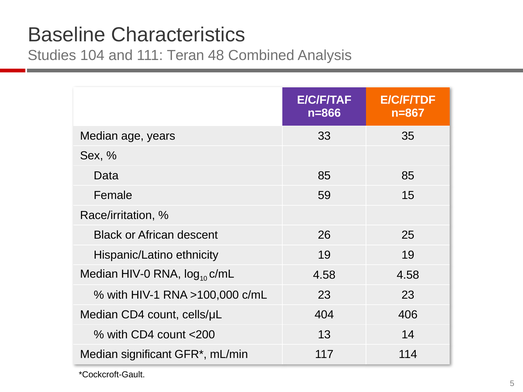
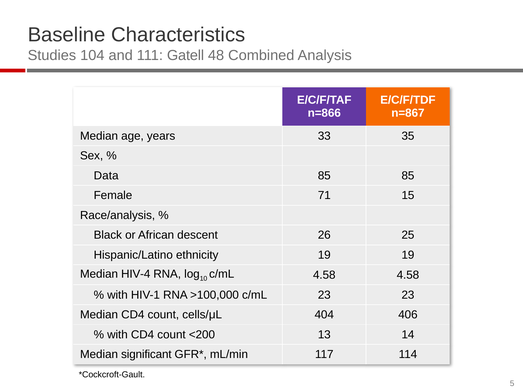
Teran: Teran -> Gatell
59: 59 -> 71
Race/irritation: Race/irritation -> Race/analysis
HIV-0: HIV-0 -> HIV-4
